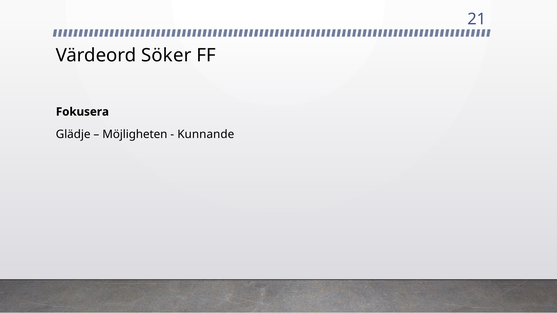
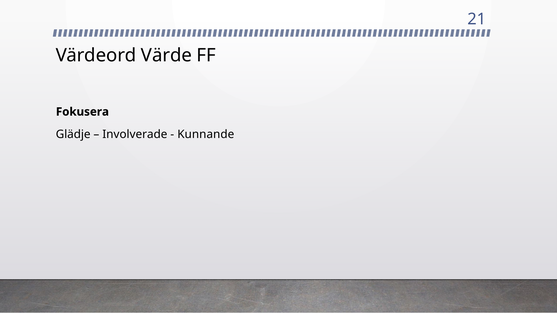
Söker: Söker -> Värde
Möjligheten: Möjligheten -> Involverade
